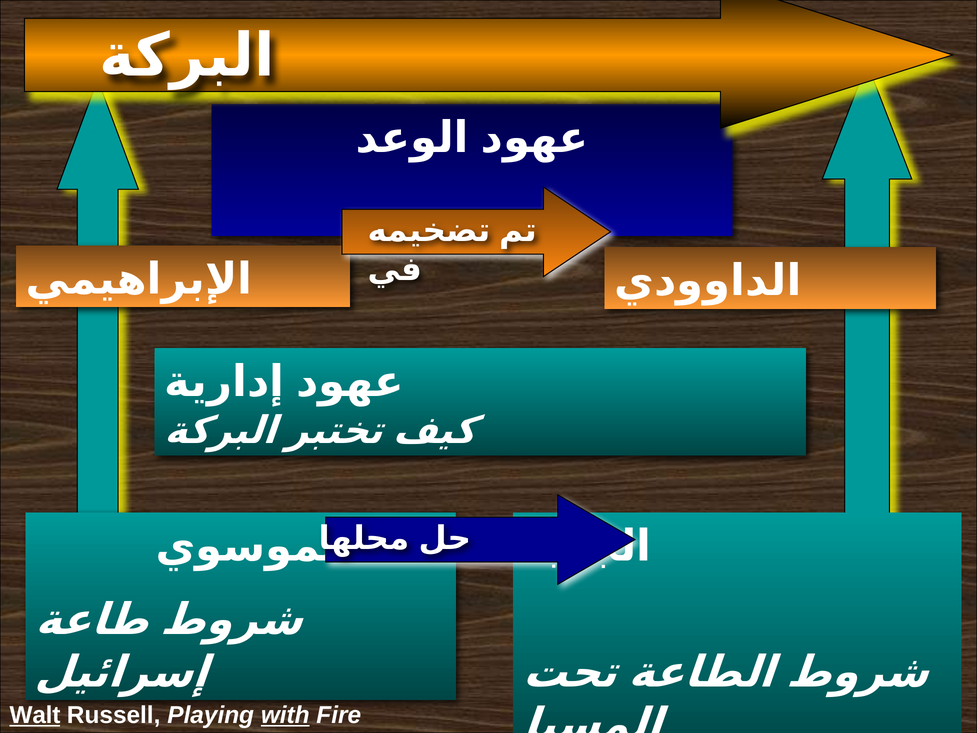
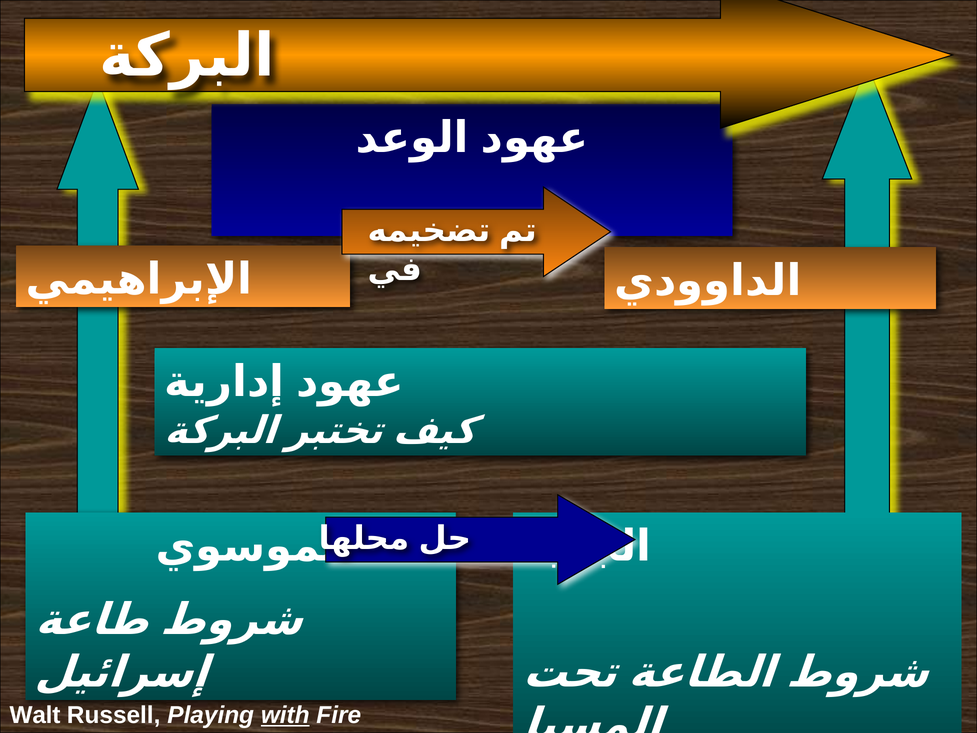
Walt at (35, 715) underline: present -> none
